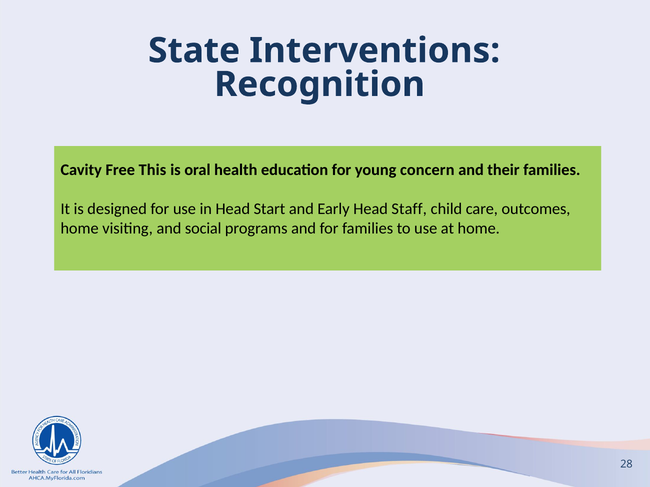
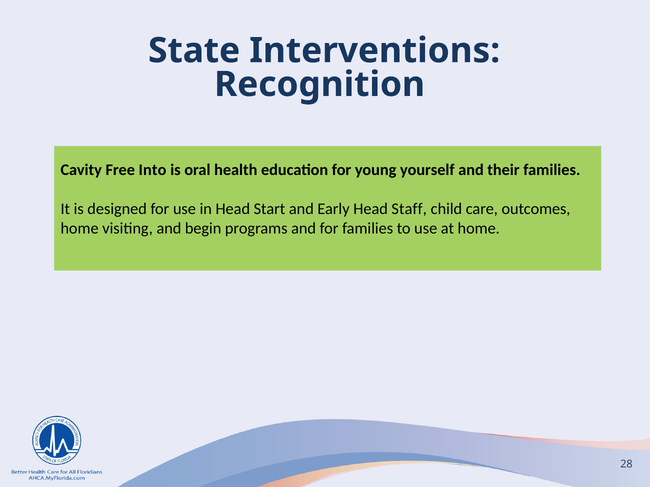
This: This -> Into
concern: concern -> yourself
social: social -> begin
